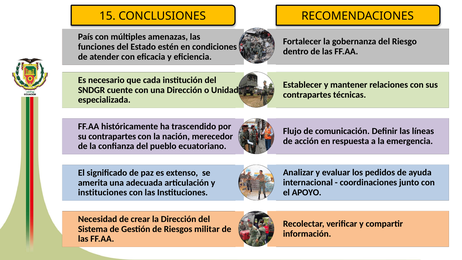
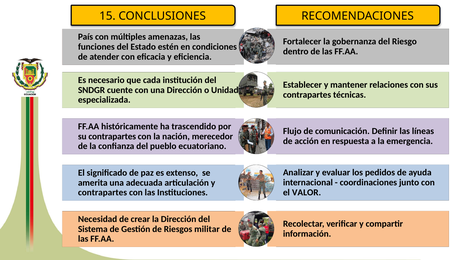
APOYO: APOYO -> VALOR
instituciones at (103, 192): instituciones -> contrapartes
